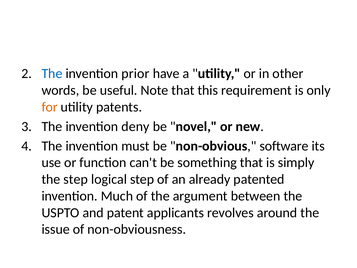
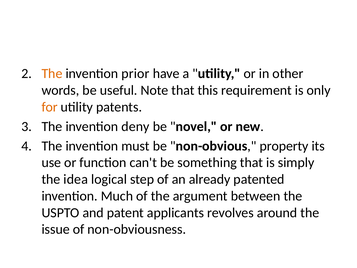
The at (52, 74) colour: blue -> orange
software: software -> property
the step: step -> idea
